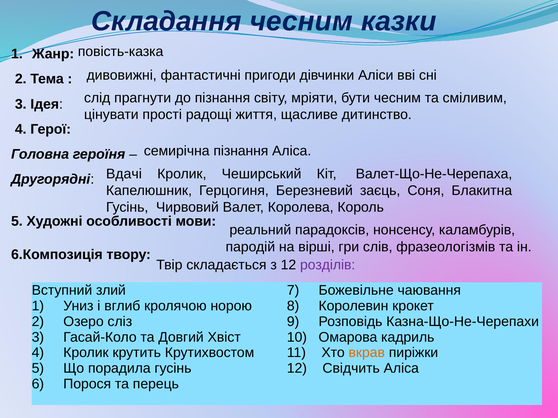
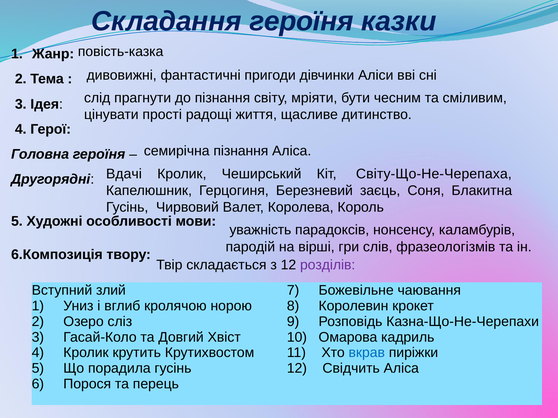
Складання чесним: чесним -> героїня
Валет-Що-Не-Черепаха: Валет-Що-Не-Черепаха -> Світу-Що-Не-Черепаха
реальний: реальний -> уважність
вкрав colour: orange -> blue
